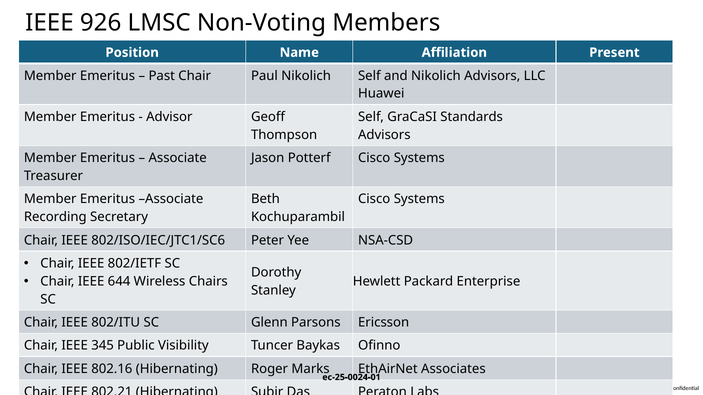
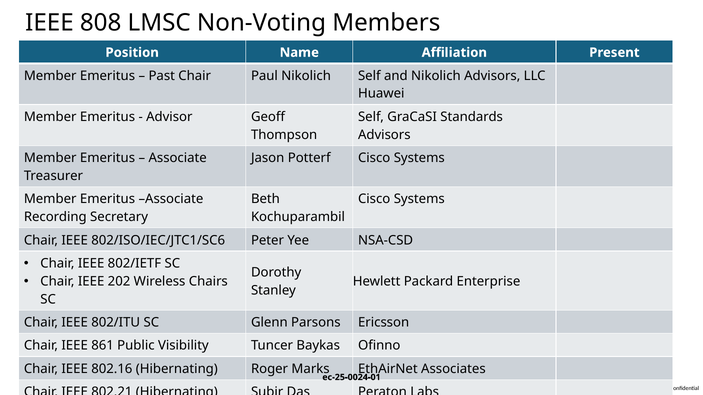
926: 926 -> 808
644: 644 -> 202
345: 345 -> 861
